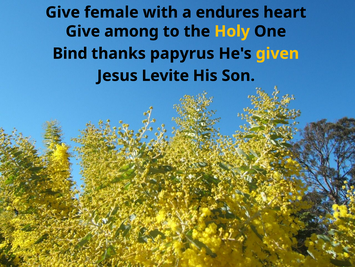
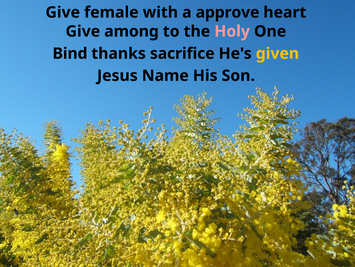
endures: endures -> approve
Holy colour: yellow -> pink
papyrus: papyrus -> sacrifice
Levite: Levite -> Name
